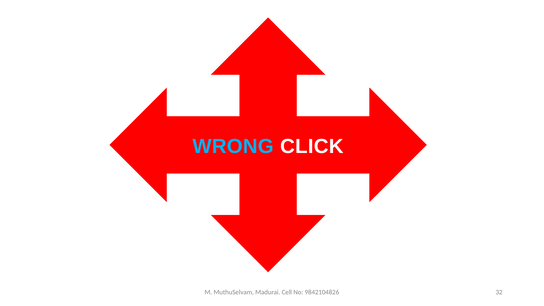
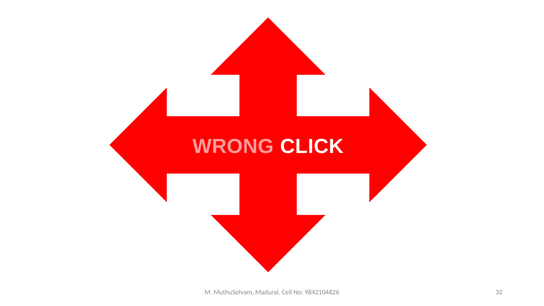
WRONG colour: light blue -> pink
